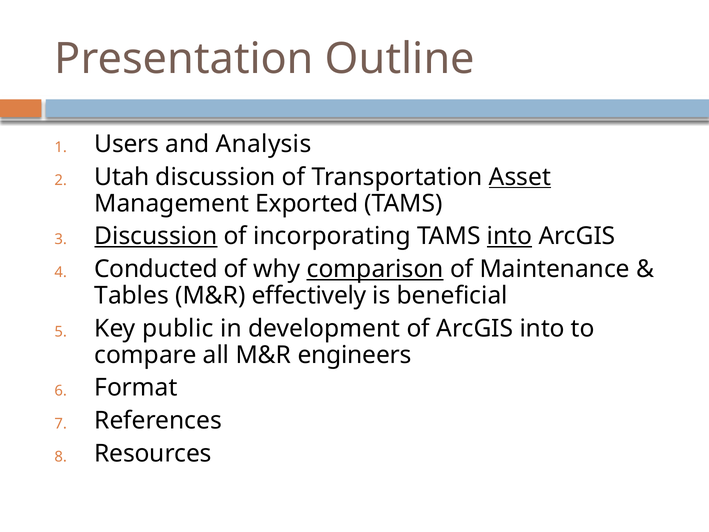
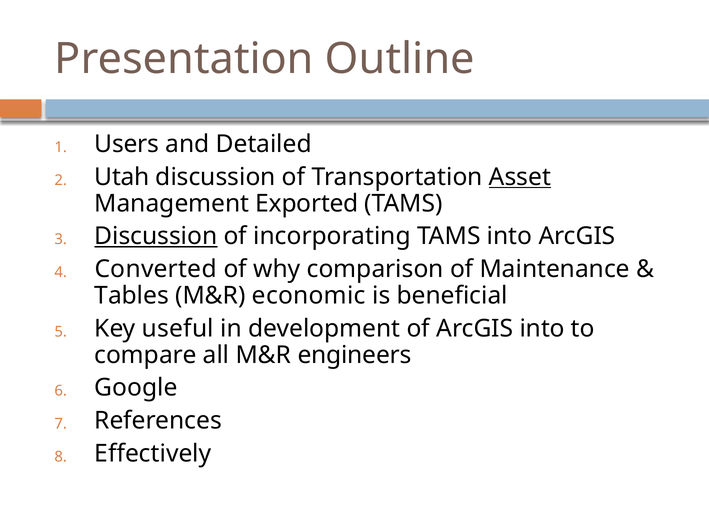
Analysis: Analysis -> Detailed
into at (510, 236) underline: present -> none
Conducted: Conducted -> Converted
comparison underline: present -> none
effectively: effectively -> economic
public: public -> useful
Format: Format -> Google
Resources: Resources -> Effectively
